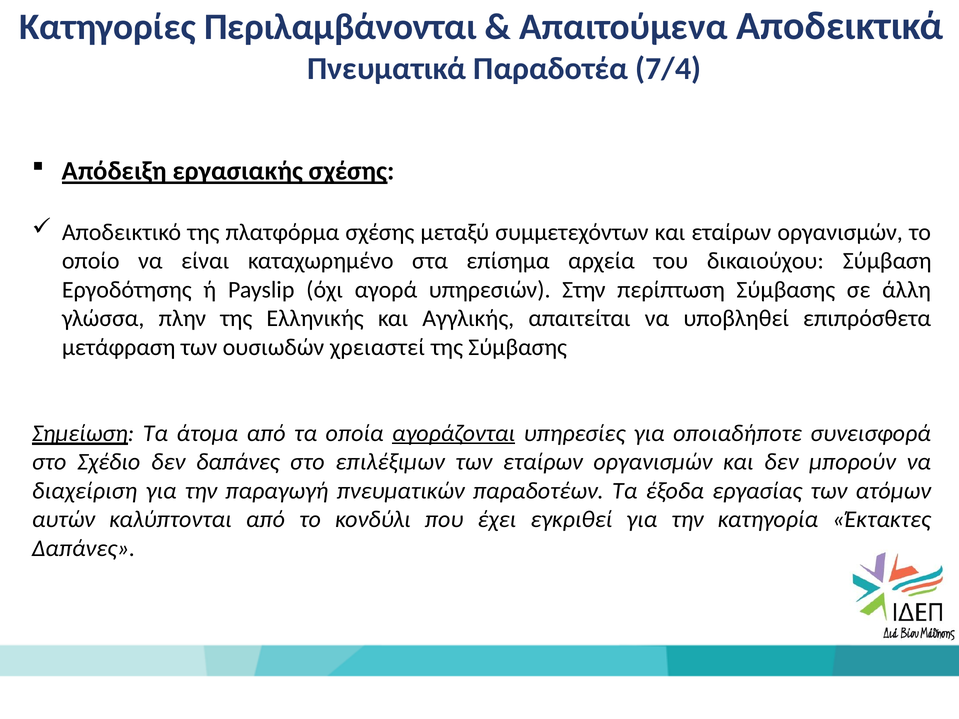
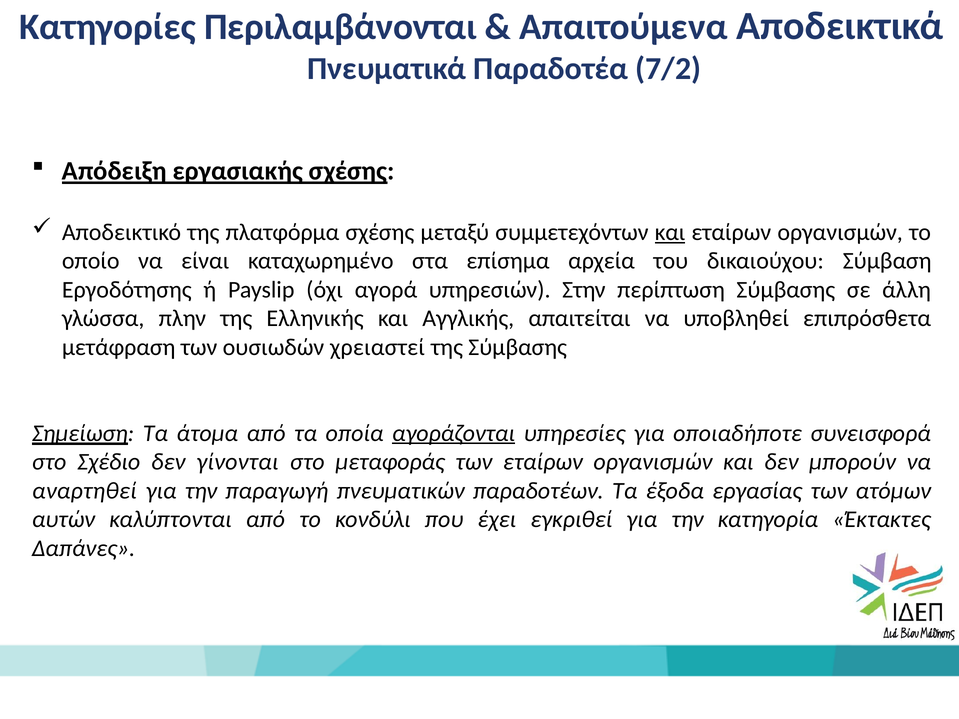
7/4: 7/4 -> 7/2
και at (670, 232) underline: none -> present
δεν δαπάνες: δαπάνες -> γίνονται
επιλέξιμων: επιλέξιμων -> μεταφοράς
διαχείριση: διαχείριση -> αναρτηθεί
